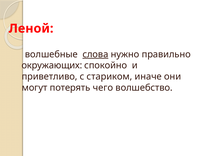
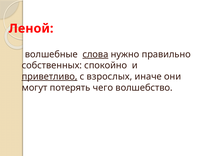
окружающих: окружающих -> собственных
приветливо underline: none -> present
стариком: стариком -> взрослых
